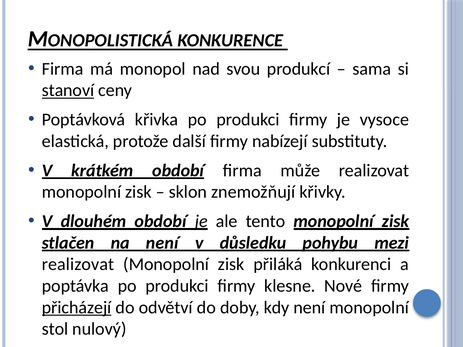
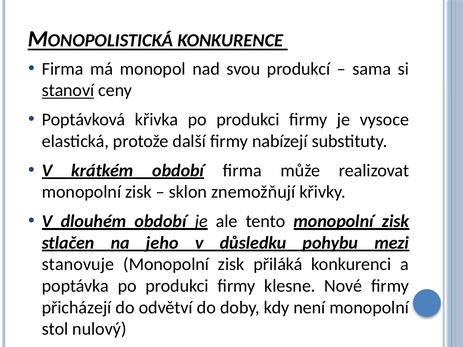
na není: není -> jeho
realizovat at (78, 265): realizovat -> stanovuje
přicházejí underline: present -> none
